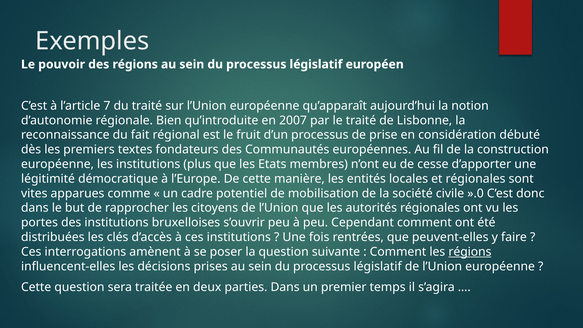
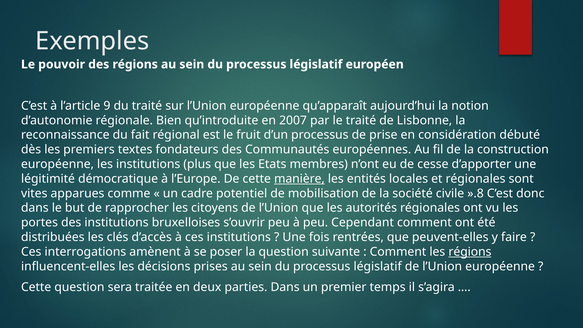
7: 7 -> 9
manière underline: none -> present
».0: ».0 -> ».8
